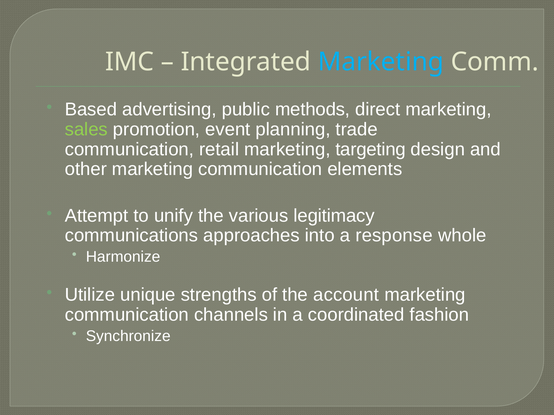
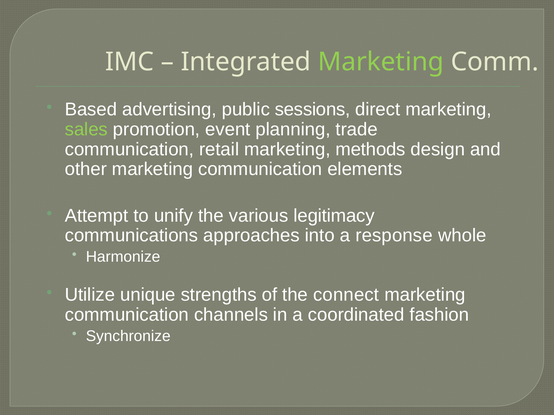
Marketing at (381, 62) colour: light blue -> light green
methods: methods -> sessions
targeting: targeting -> methods
account: account -> connect
